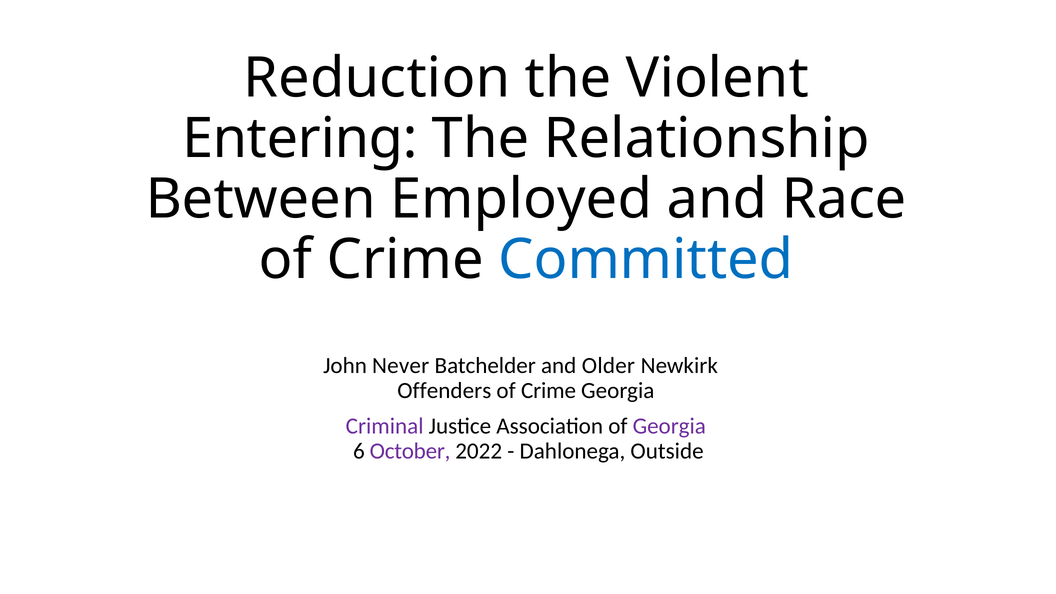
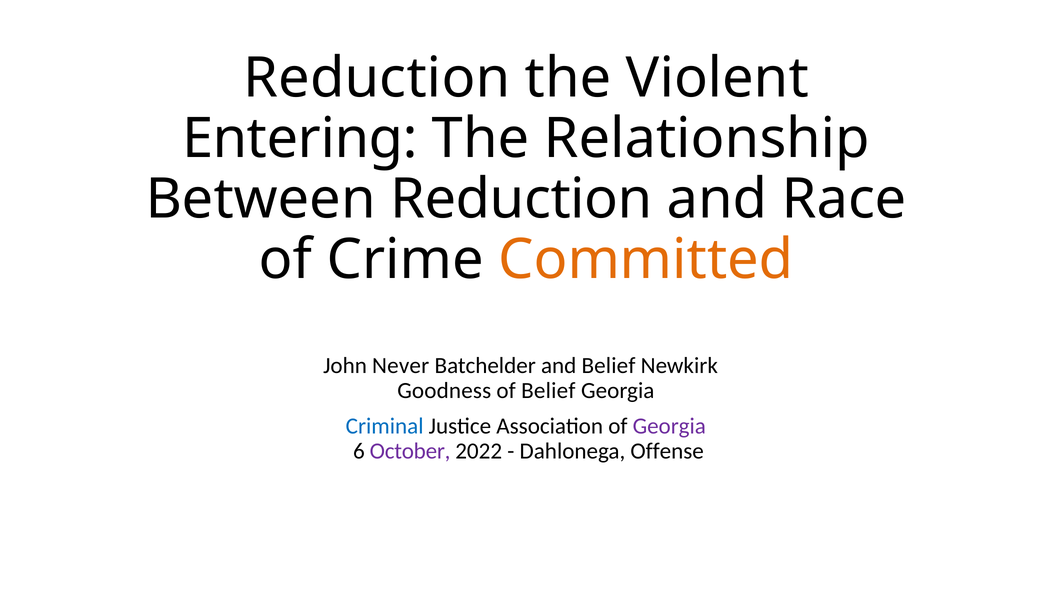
Between Employed: Employed -> Reduction
Committed colour: blue -> orange
and Older: Older -> Belief
Offenders: Offenders -> Goodness
Crime at (549, 390): Crime -> Belief
Criminal colour: purple -> blue
Outside: Outside -> Offense
